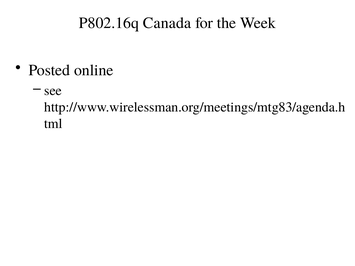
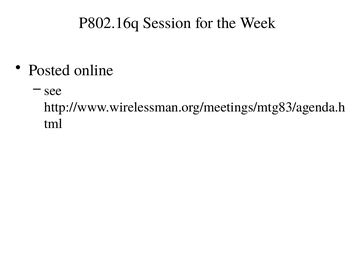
Canada: Canada -> Session
